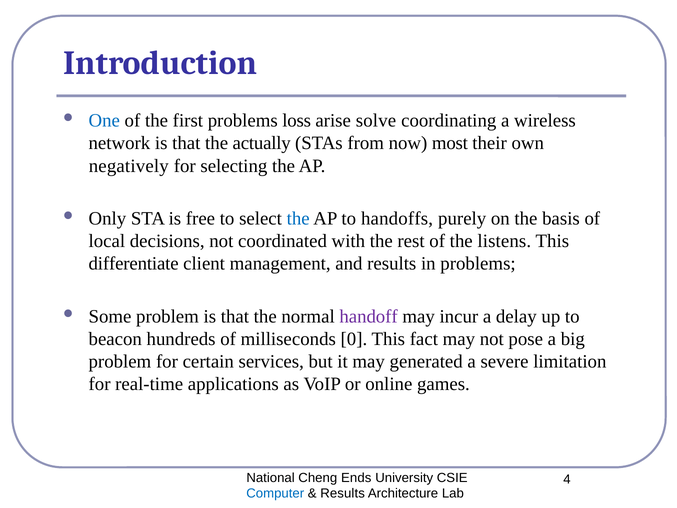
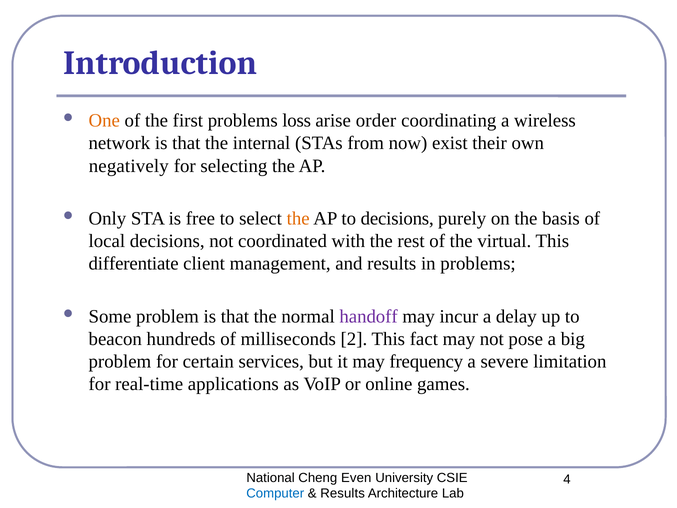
One colour: blue -> orange
solve: solve -> order
actually: actually -> internal
most: most -> exist
the at (298, 218) colour: blue -> orange
to handoffs: handoffs -> decisions
listens: listens -> virtual
0: 0 -> 2
generated: generated -> frequency
Ends: Ends -> Even
